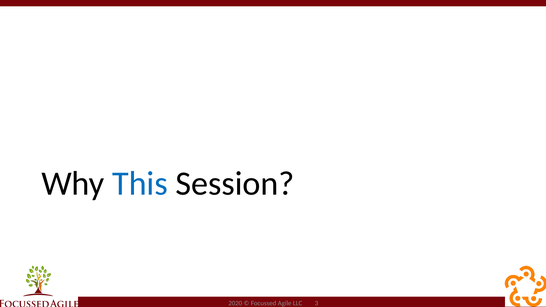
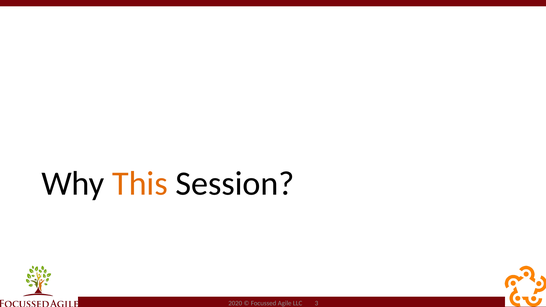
This colour: blue -> orange
